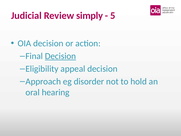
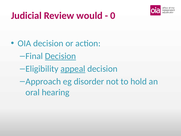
simply: simply -> would
5: 5 -> 0
appeal underline: none -> present
